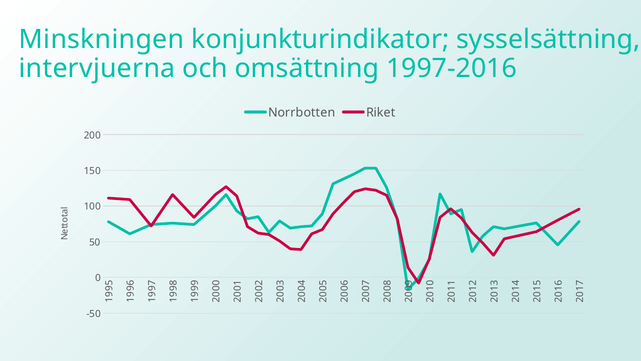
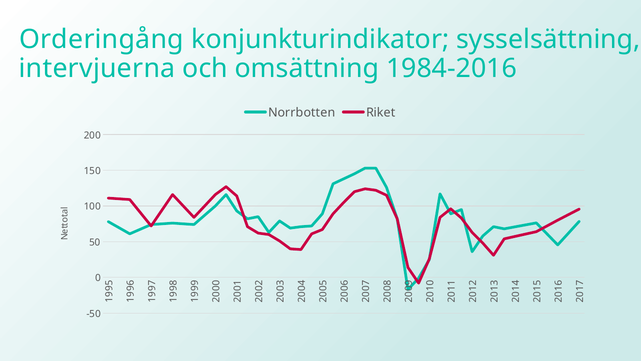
Minskningen: Minskningen -> Orderingång
1997-2016: 1997-2016 -> 1984-2016
